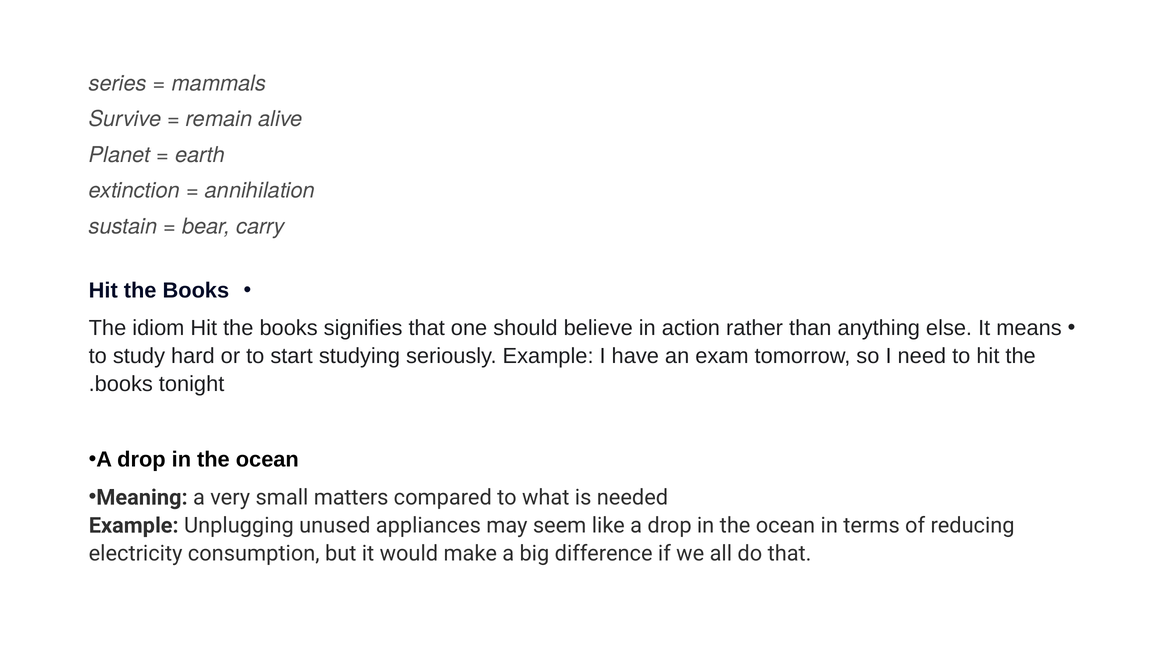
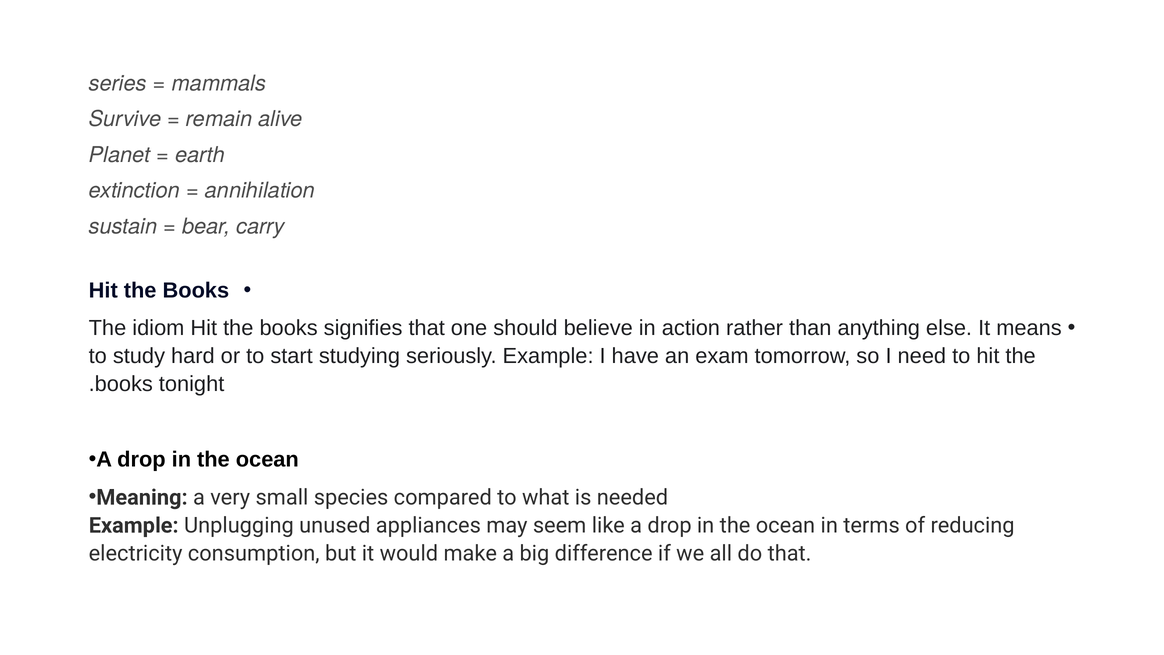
matters: matters -> species
